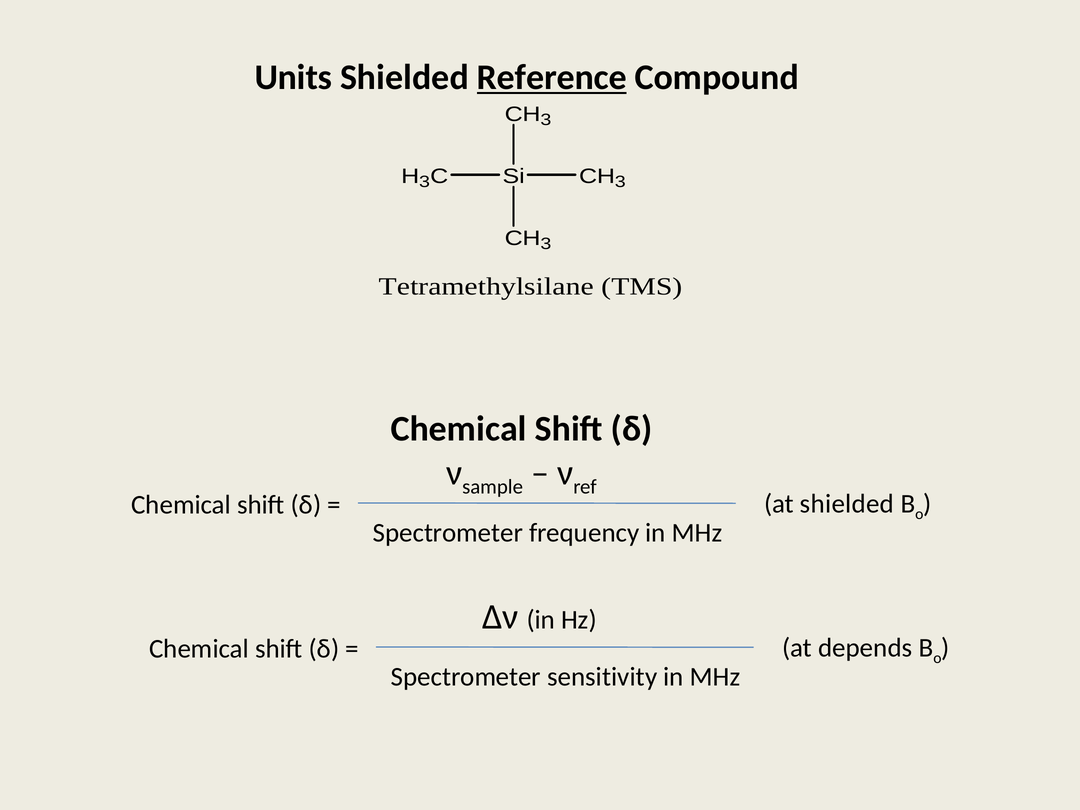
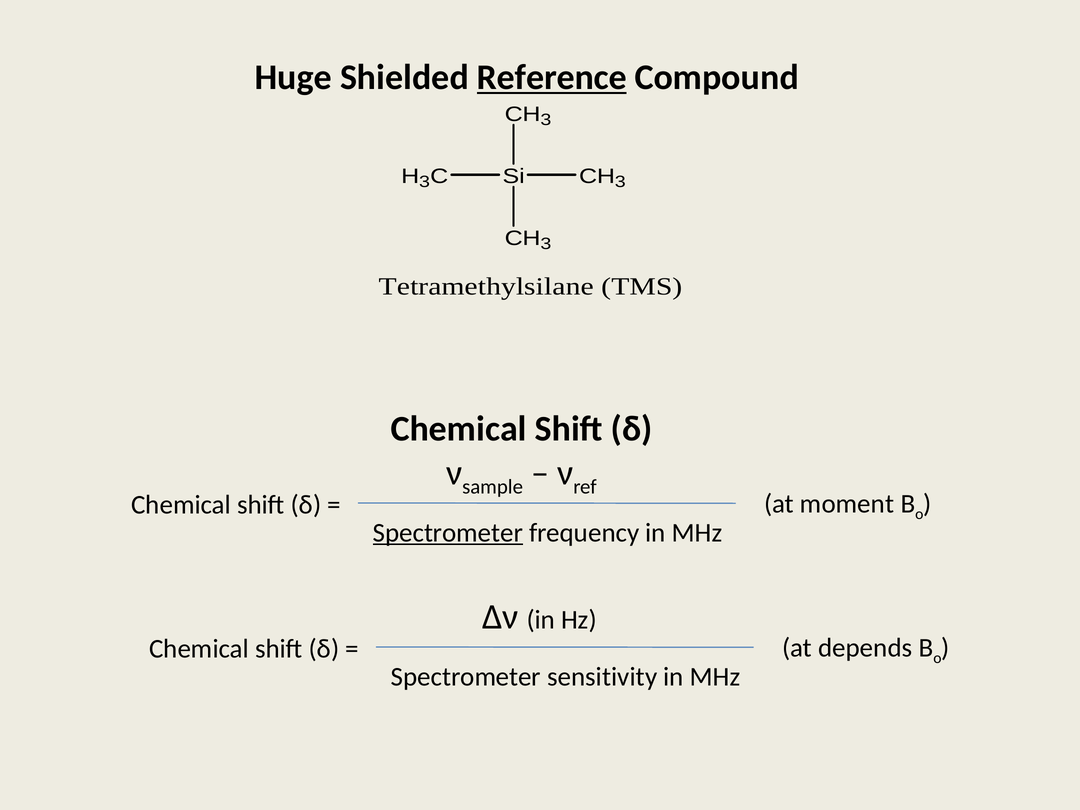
Units: Units -> Huge
at shielded: shielded -> moment
Spectrometer at (448, 533) underline: none -> present
